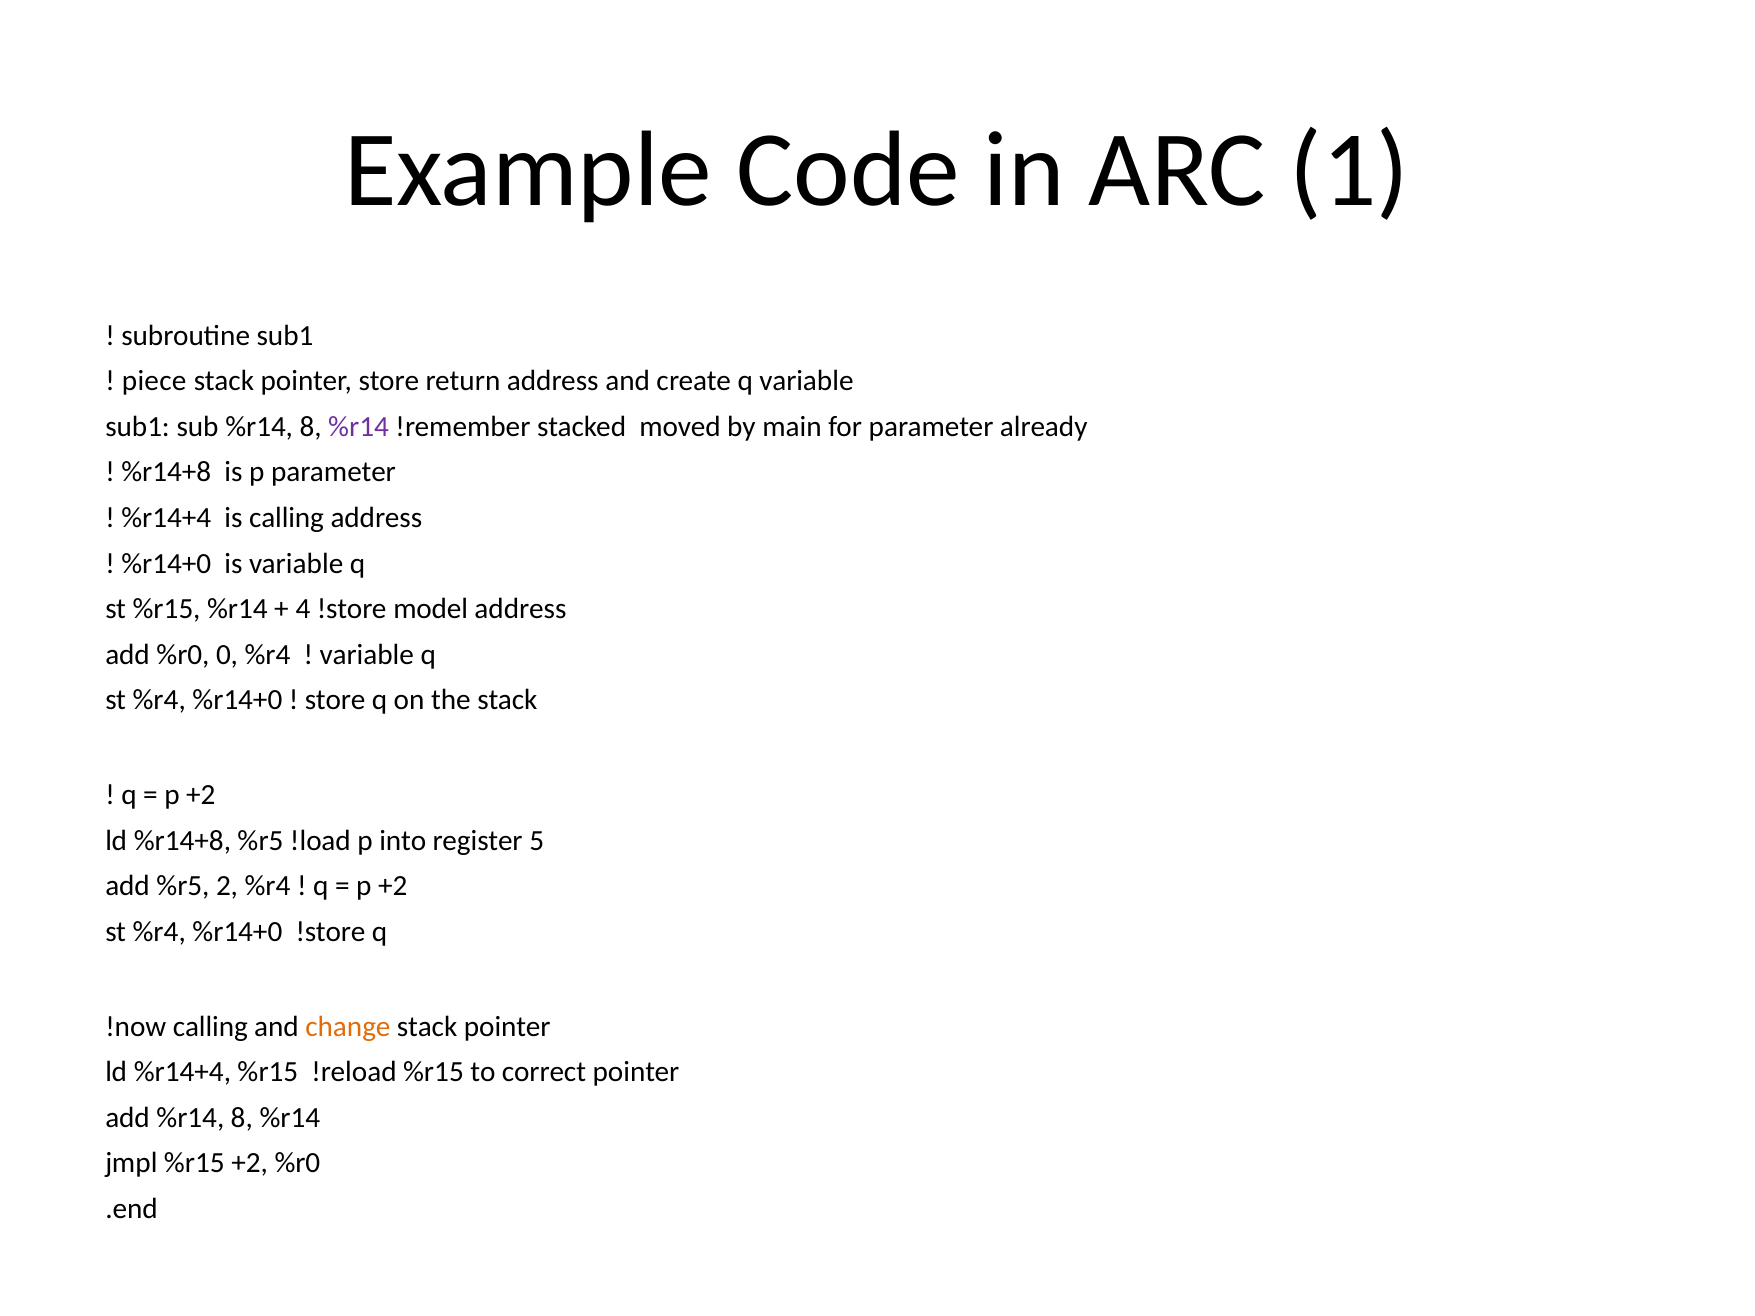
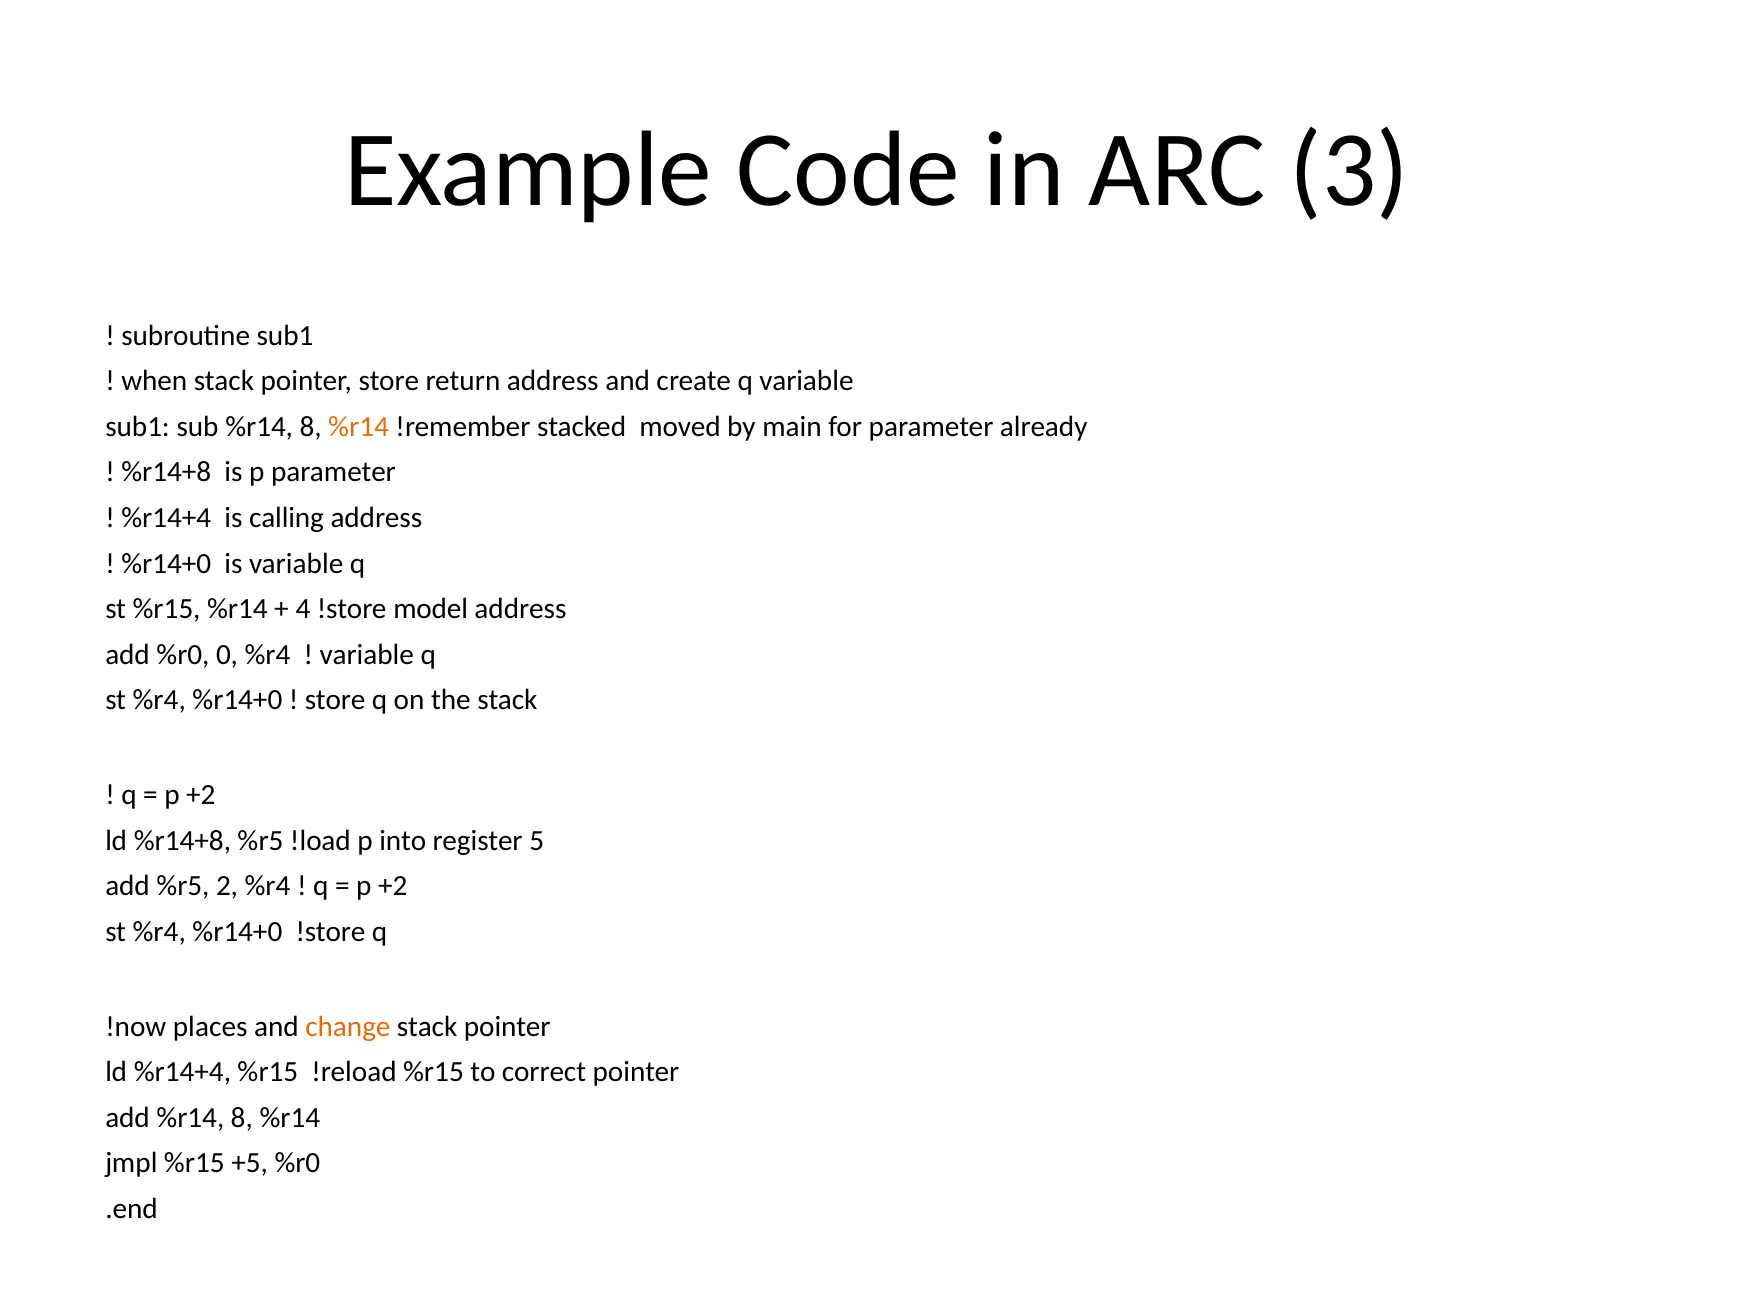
1: 1 -> 3
piece: piece -> when
%r14 at (359, 427) colour: purple -> orange
!now calling: calling -> places
%r15 +2: +2 -> +5
